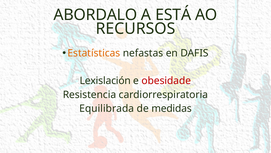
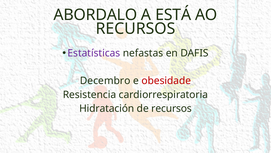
Estatísticas colour: orange -> purple
Lexislación: Lexislación -> Decembro
Equilibrada: Equilibrada -> Hidratación
de medidas: medidas -> recursos
